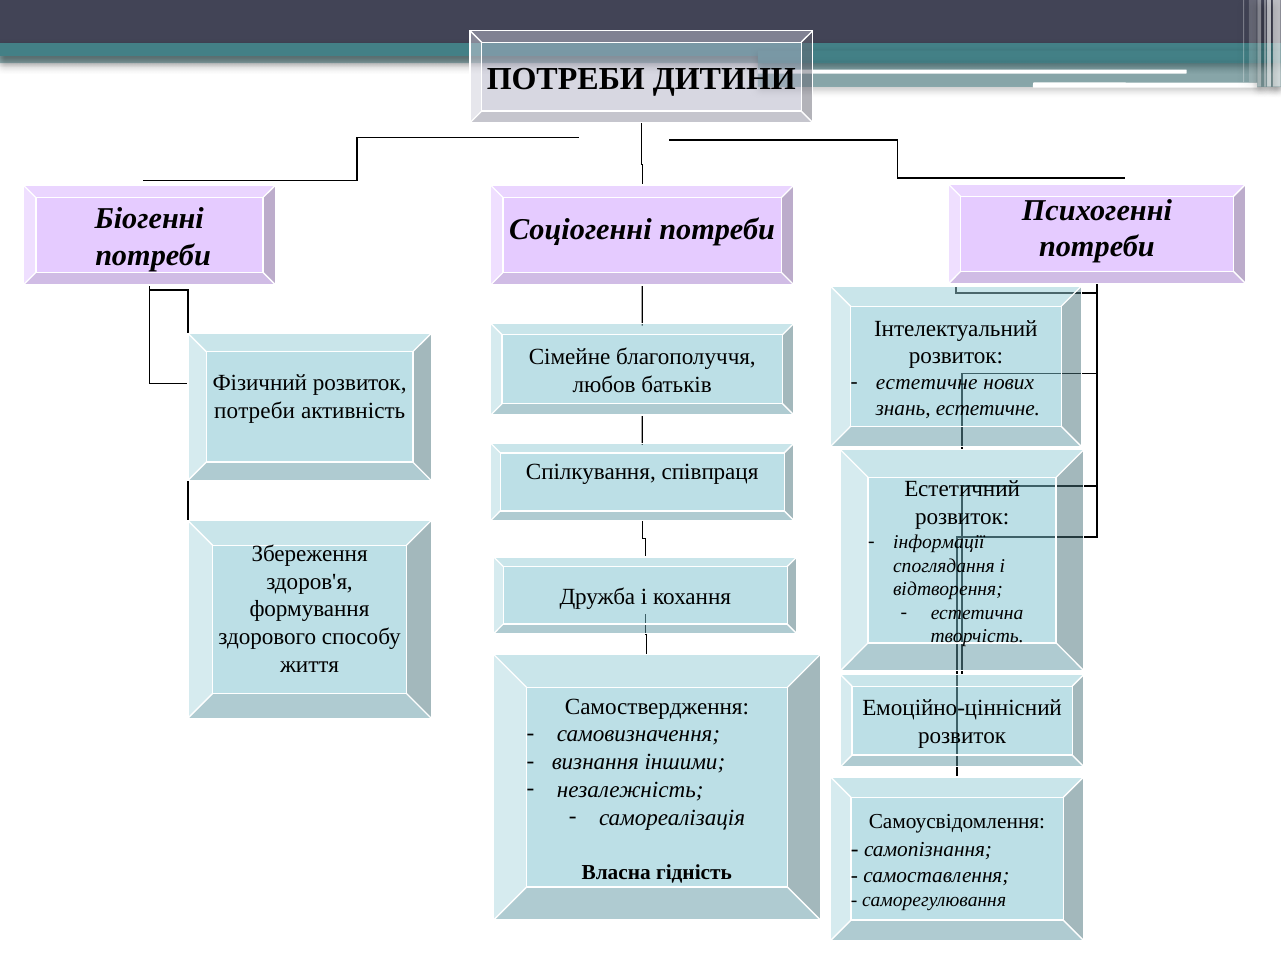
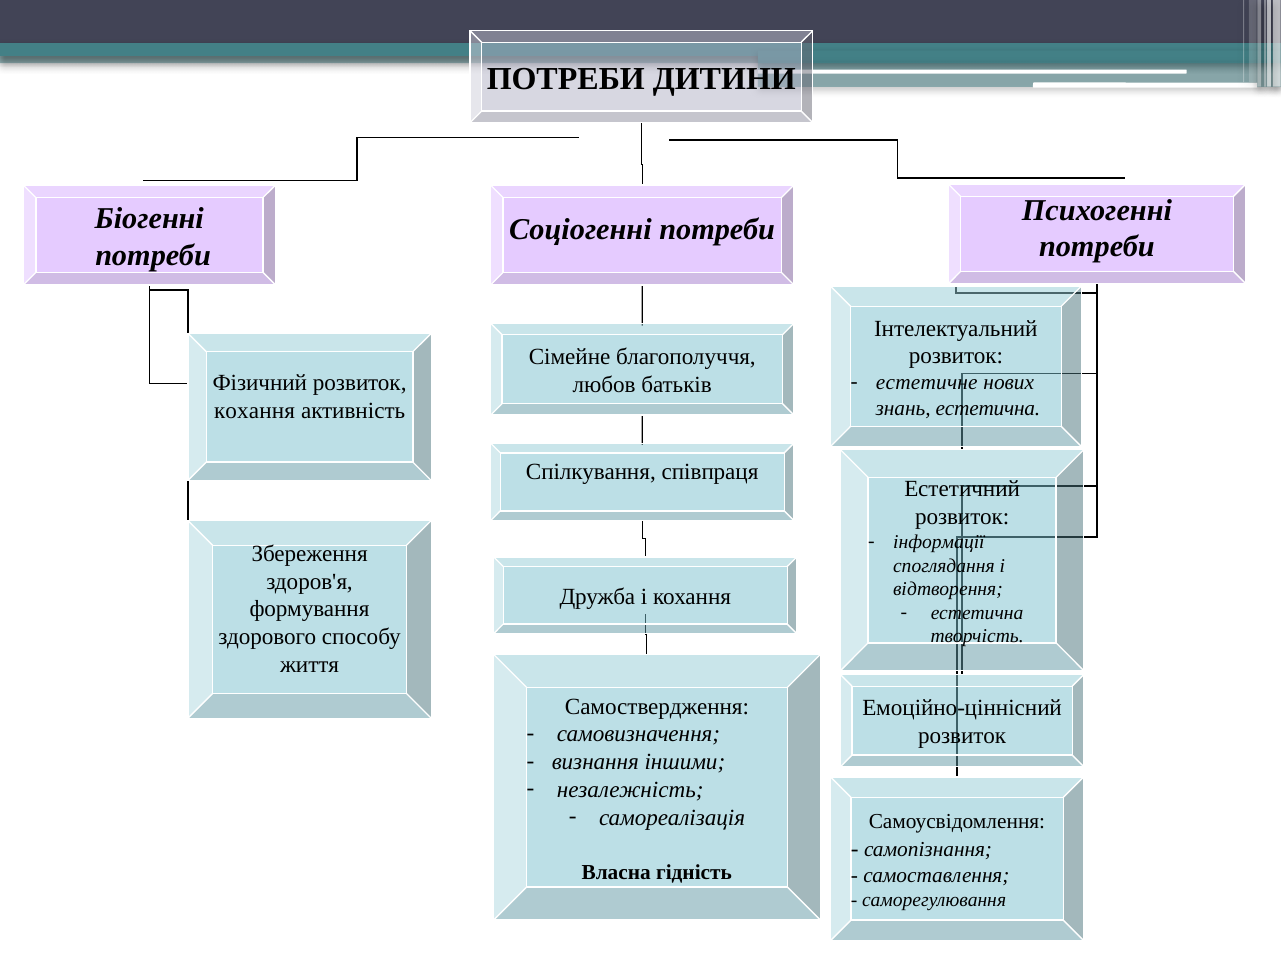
знань естетичне: естетичне -> естетична
потреби at (255, 411): потреби -> кохання
